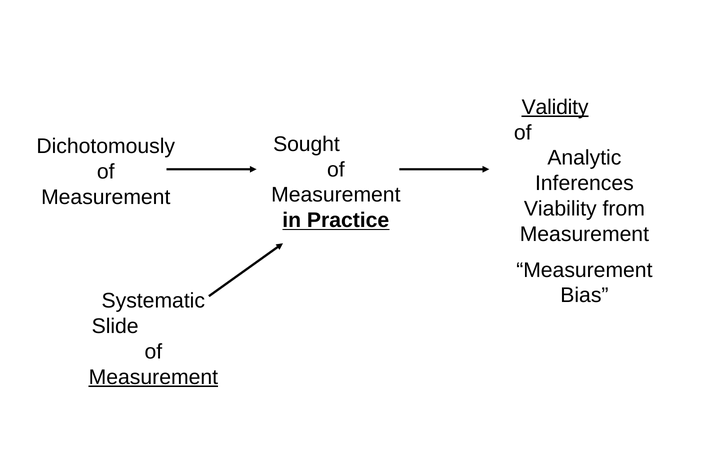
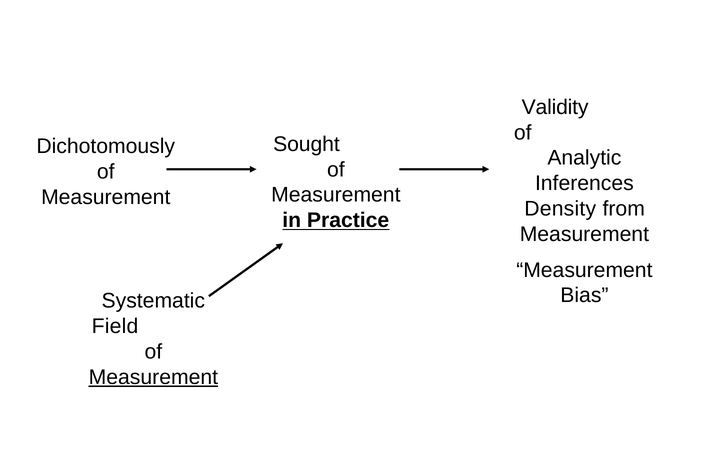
Validity underline: present -> none
Viability: Viability -> Density
Slide: Slide -> Field
